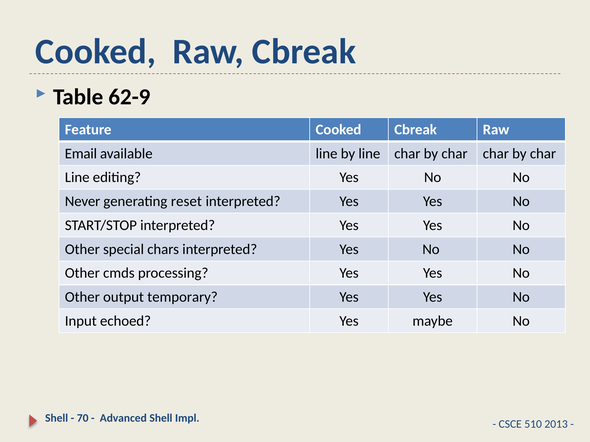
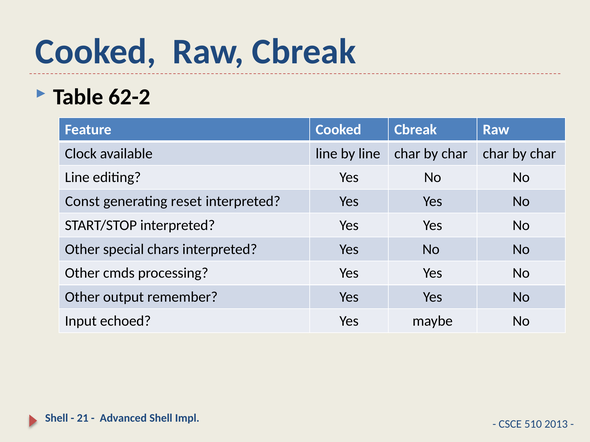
62-9: 62-9 -> 62-2
Email: Email -> Clock
Never: Never -> Const
temporary: temporary -> remember
70: 70 -> 21
